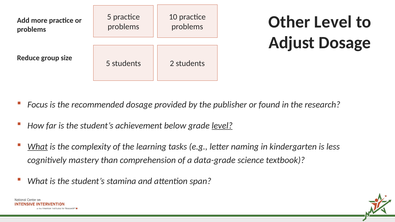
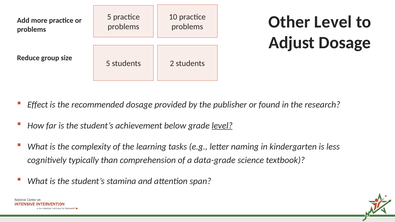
Focus: Focus -> Effect
What at (38, 147) underline: present -> none
mastery: mastery -> typically
